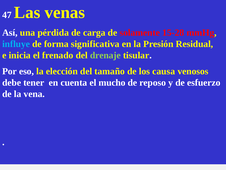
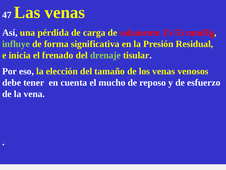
15-28: 15-28 -> 15-55
influye colour: light blue -> light green
los causa: causa -> venas
